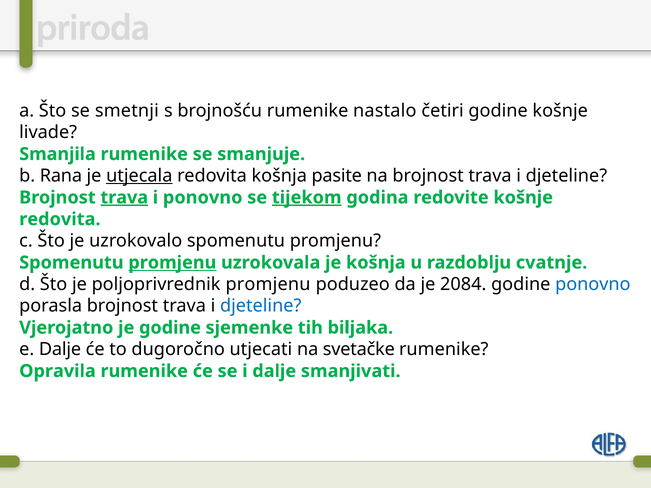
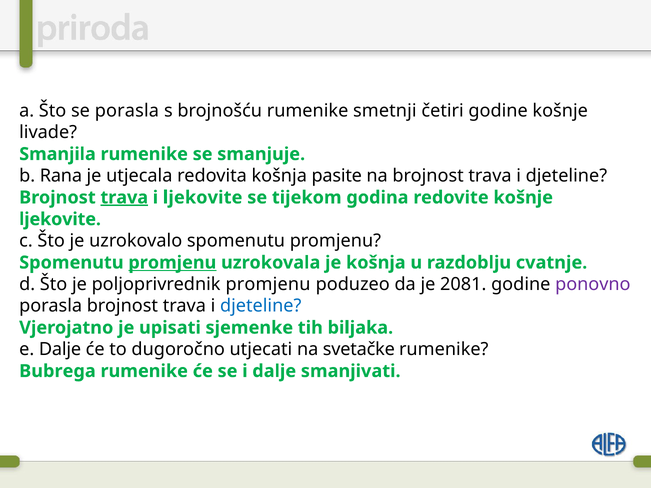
se smetnji: smetnji -> porasla
nastalo: nastalo -> smetnji
utjecala underline: present -> none
i ponovno: ponovno -> ljekovite
tijekom underline: present -> none
redovita at (60, 219): redovita -> ljekovite
2084: 2084 -> 2081
ponovno at (593, 284) colour: blue -> purple
je godine: godine -> upisati
Opravila: Opravila -> Bubrega
